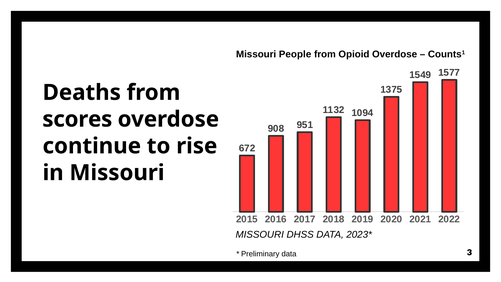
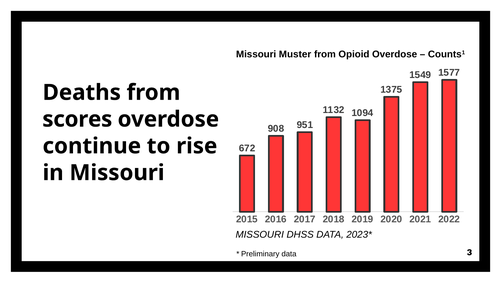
People: People -> Muster
